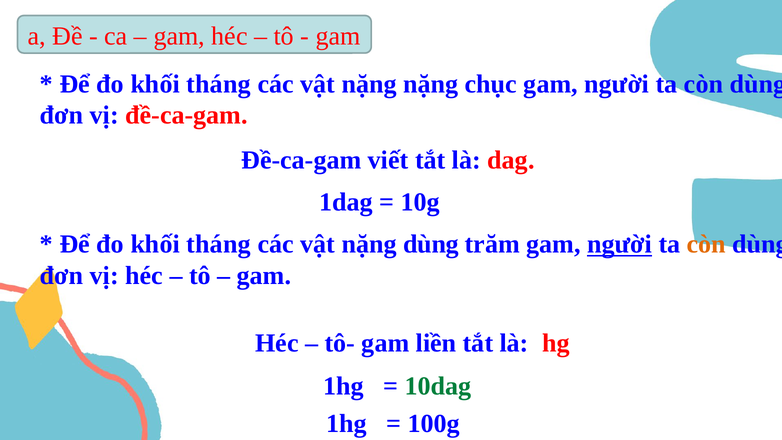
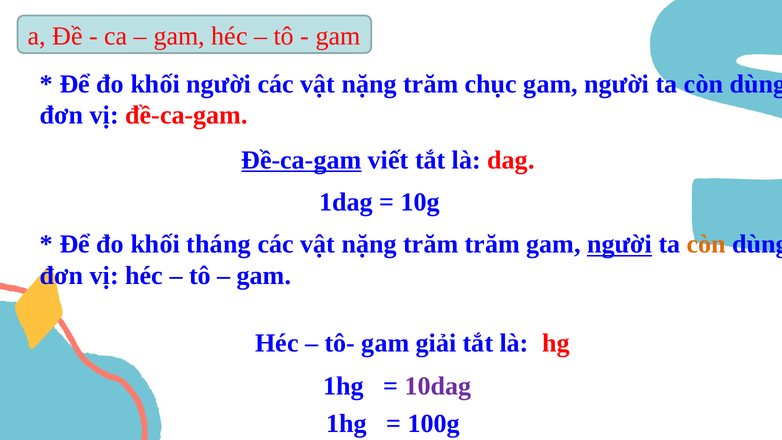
tháng at (219, 84): tháng -> người
nặng at (431, 84): nặng -> trăm
Đề-ca-gam at (301, 160) underline: none -> present
dùng at (431, 244): dùng -> trăm
liền: liền -> giải
10dag colour: green -> purple
